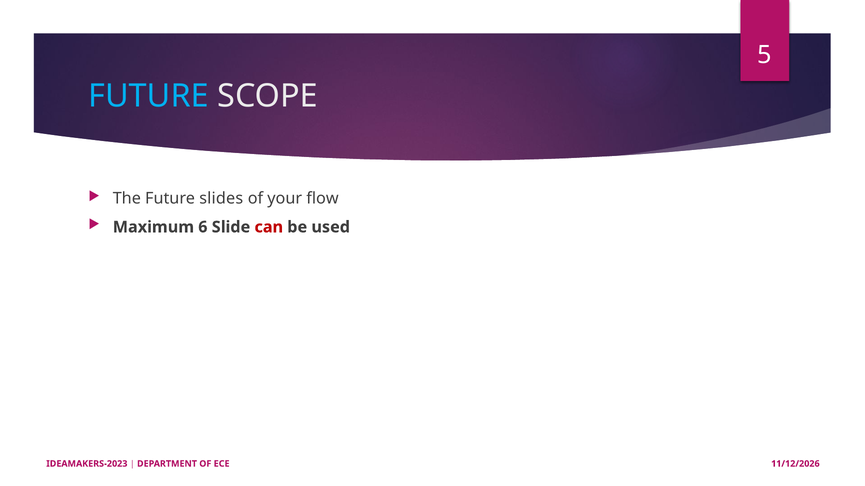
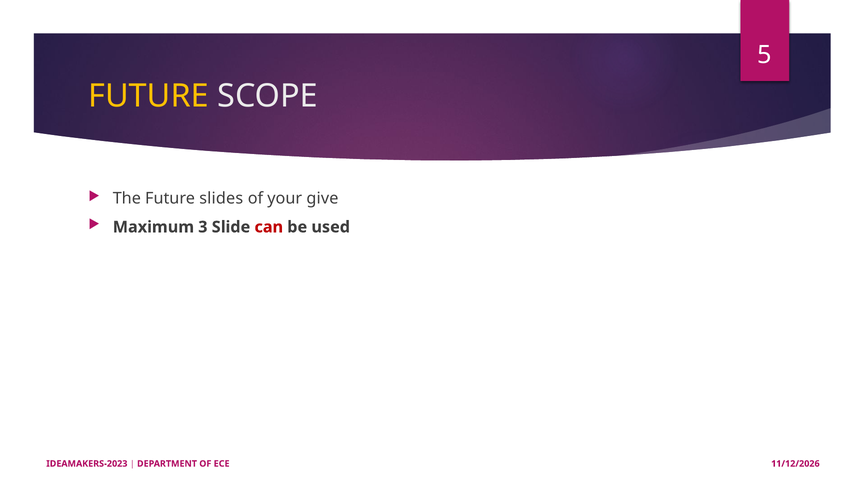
FUTURE at (149, 96) colour: light blue -> yellow
flow: flow -> give
6: 6 -> 3
